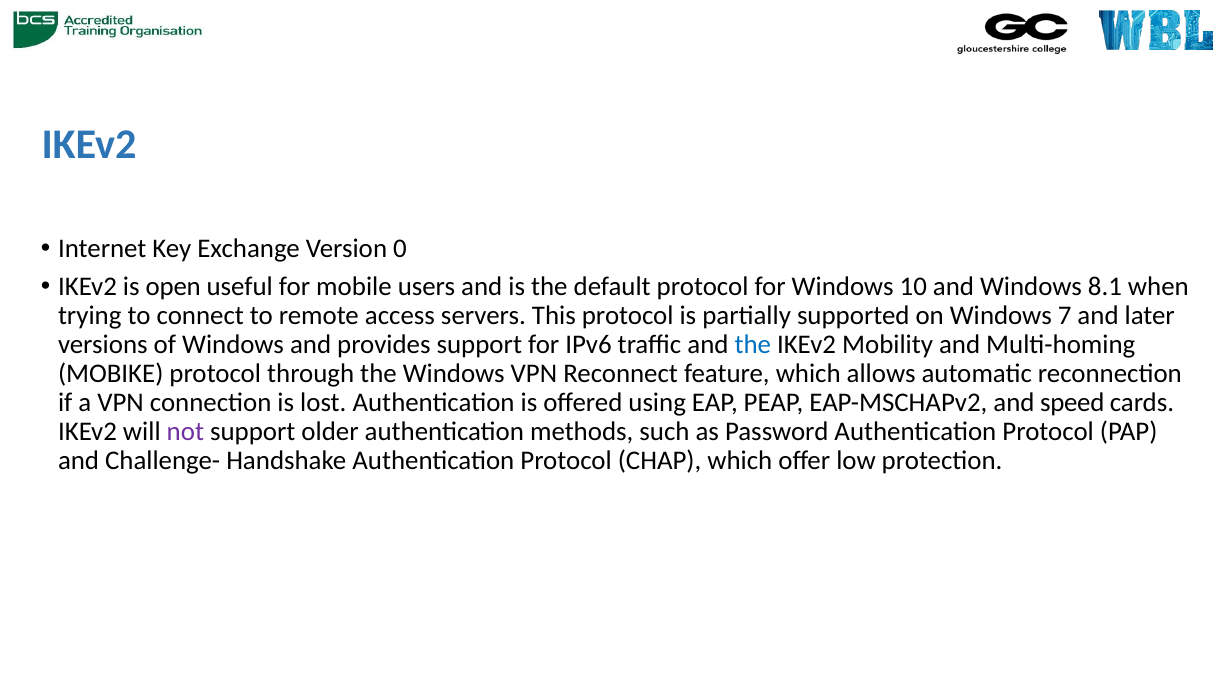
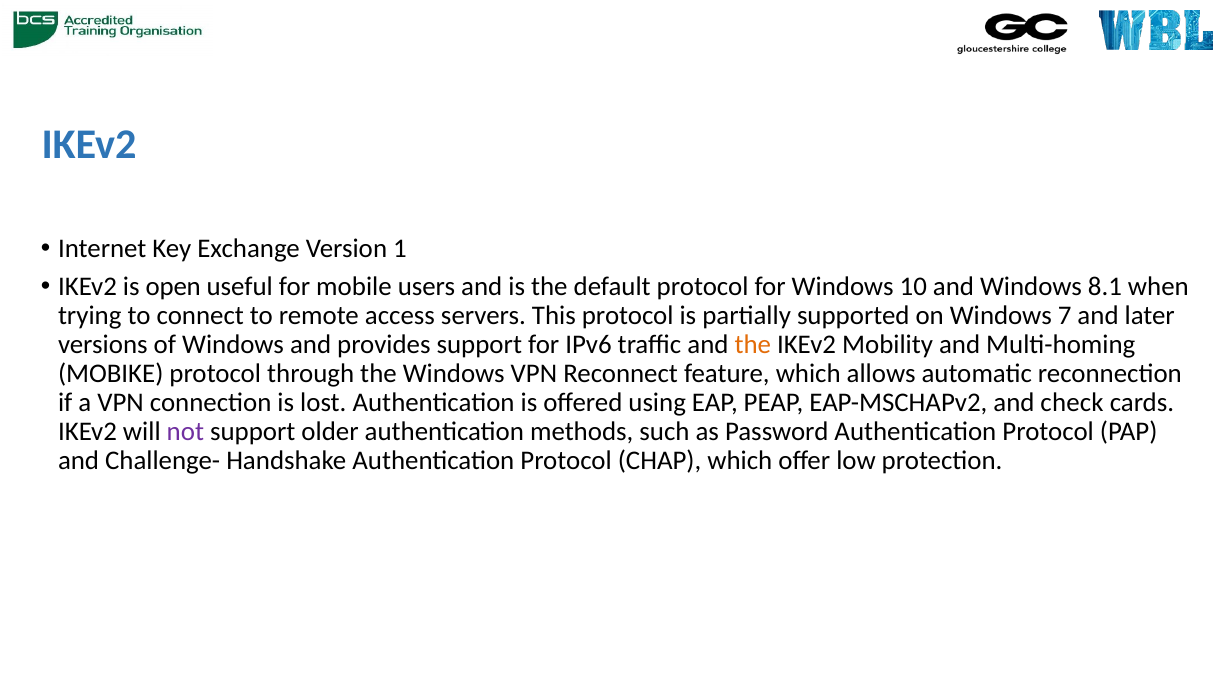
0: 0 -> 1
the at (753, 345) colour: blue -> orange
speed: speed -> check
